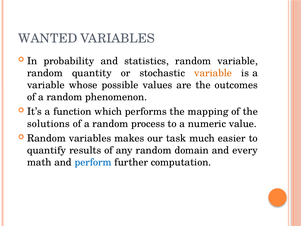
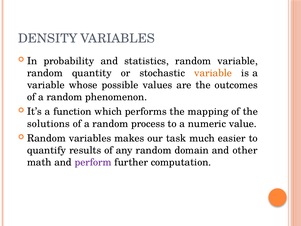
WANTED: WANTED -> DENSITY
every: every -> other
perform colour: blue -> purple
